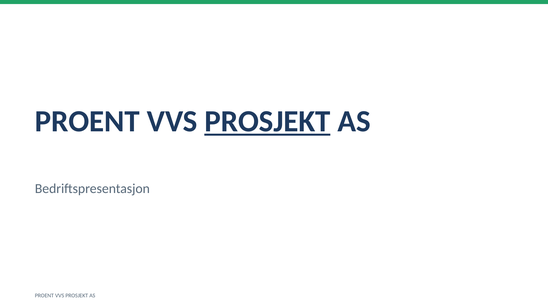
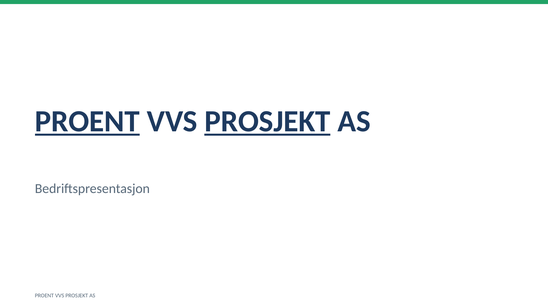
PROENT at (87, 122) underline: none -> present
